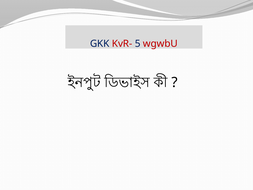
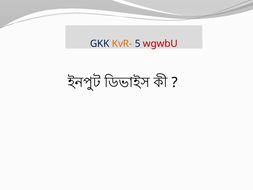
KvR- colour: red -> orange
